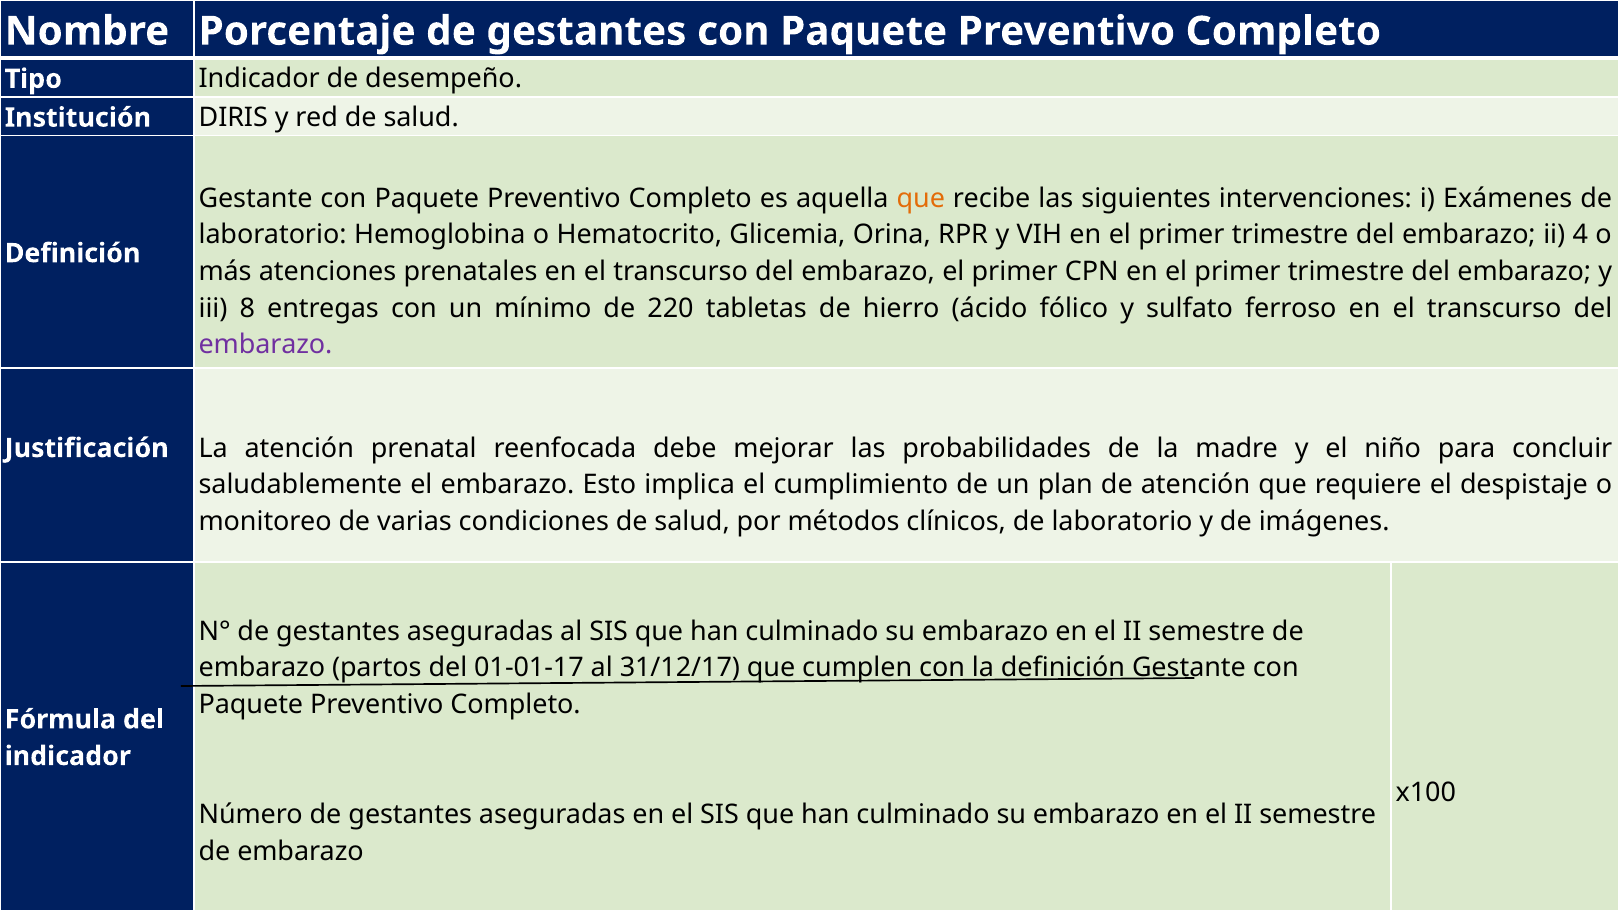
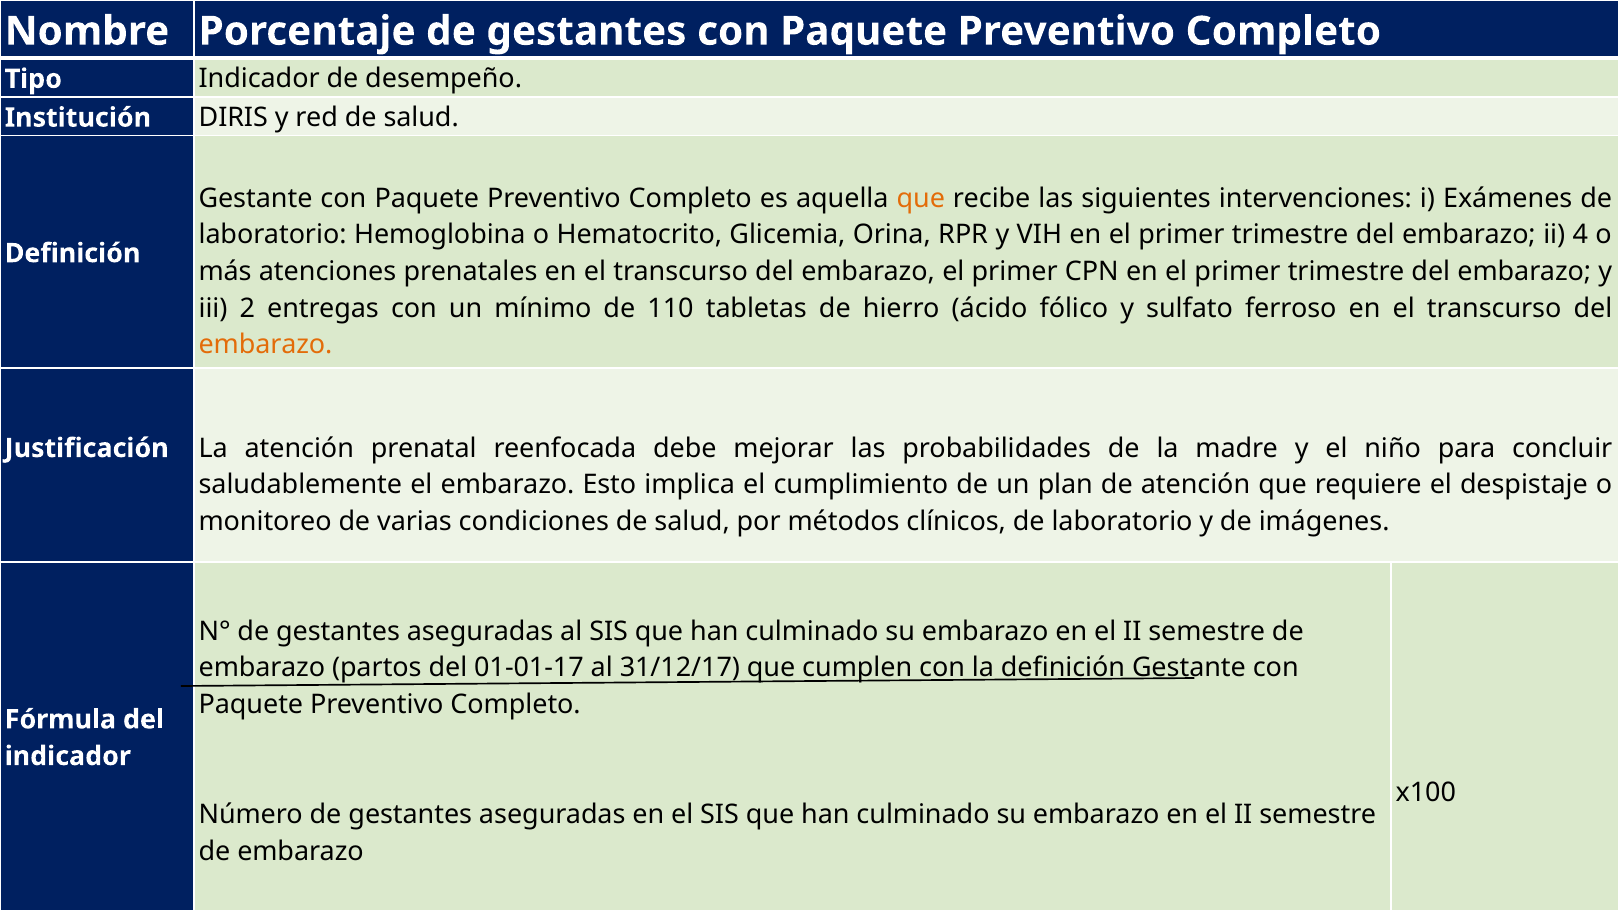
8: 8 -> 2
220: 220 -> 110
embarazo at (265, 345) colour: purple -> orange
